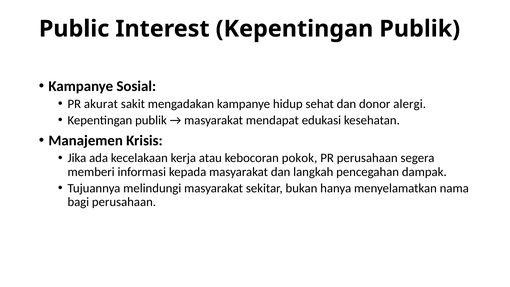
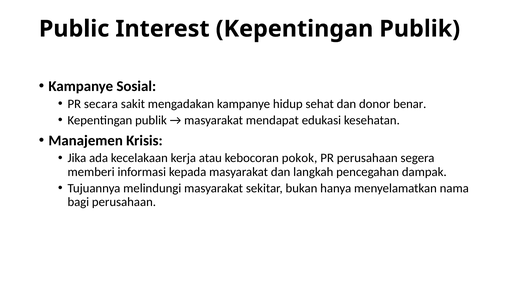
akurat: akurat -> secara
alergi: alergi -> benar
